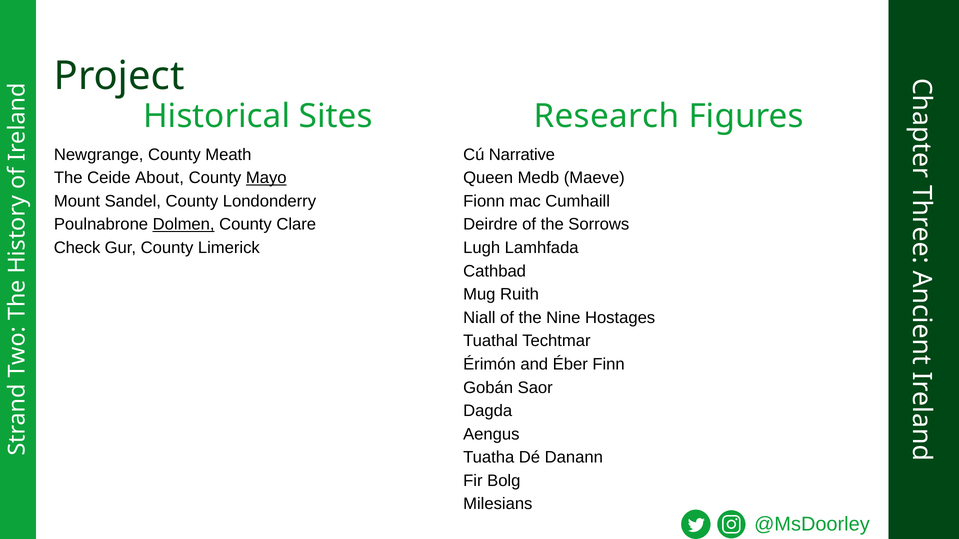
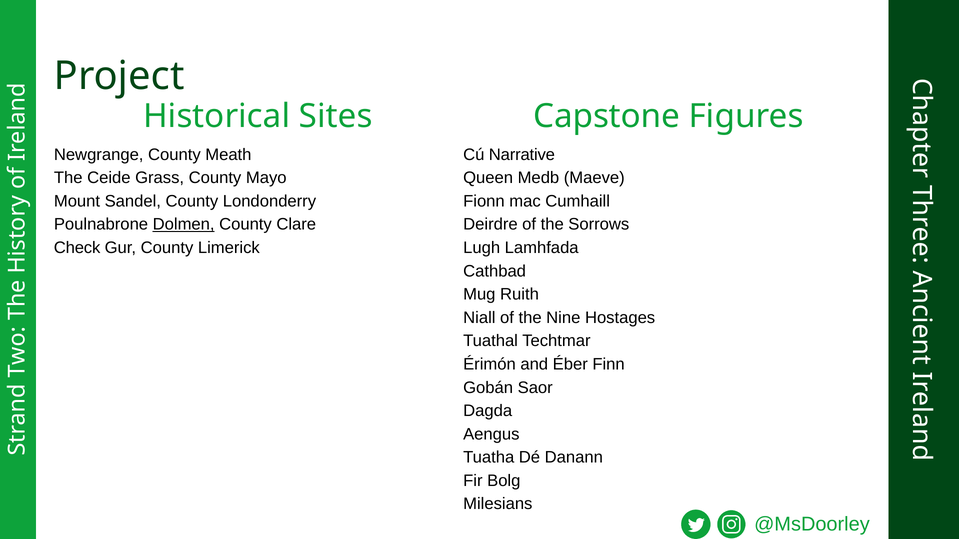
Research: Research -> Capstone
About: About -> Grass
Mayo underline: present -> none
